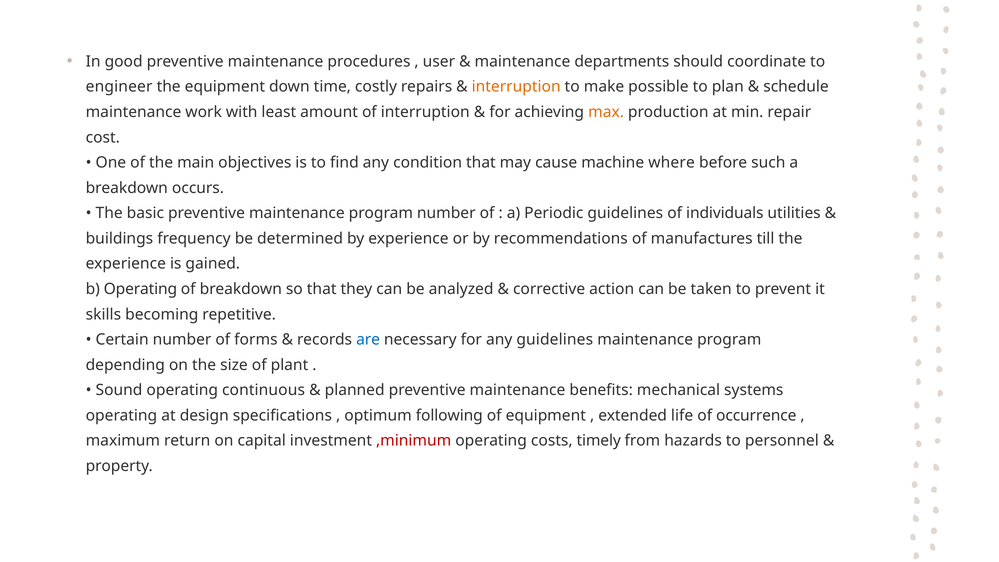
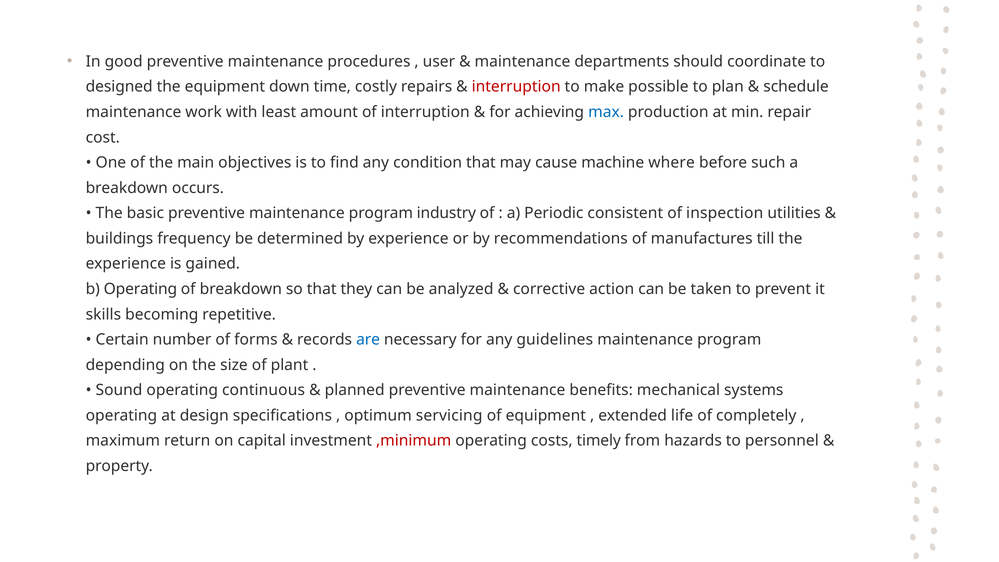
engineer: engineer -> designed
interruption at (516, 87) colour: orange -> red
max colour: orange -> blue
program number: number -> industry
Periodic guidelines: guidelines -> consistent
individuals: individuals -> inspection
following: following -> servicing
occurrence: occurrence -> completely
